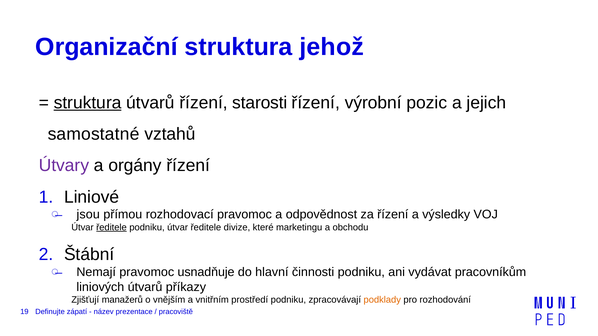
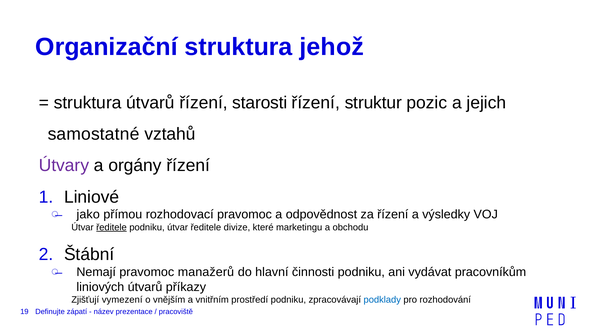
struktura at (88, 103) underline: present -> none
výrobní: výrobní -> struktur
jsou: jsou -> jako
usnadňuje: usnadňuje -> manažerů
manažerů: manažerů -> vymezení
podklady colour: orange -> blue
